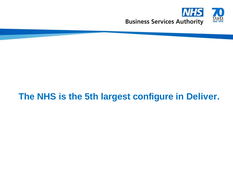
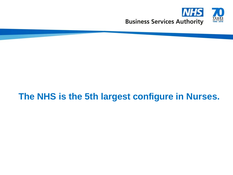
Deliver: Deliver -> Nurses
